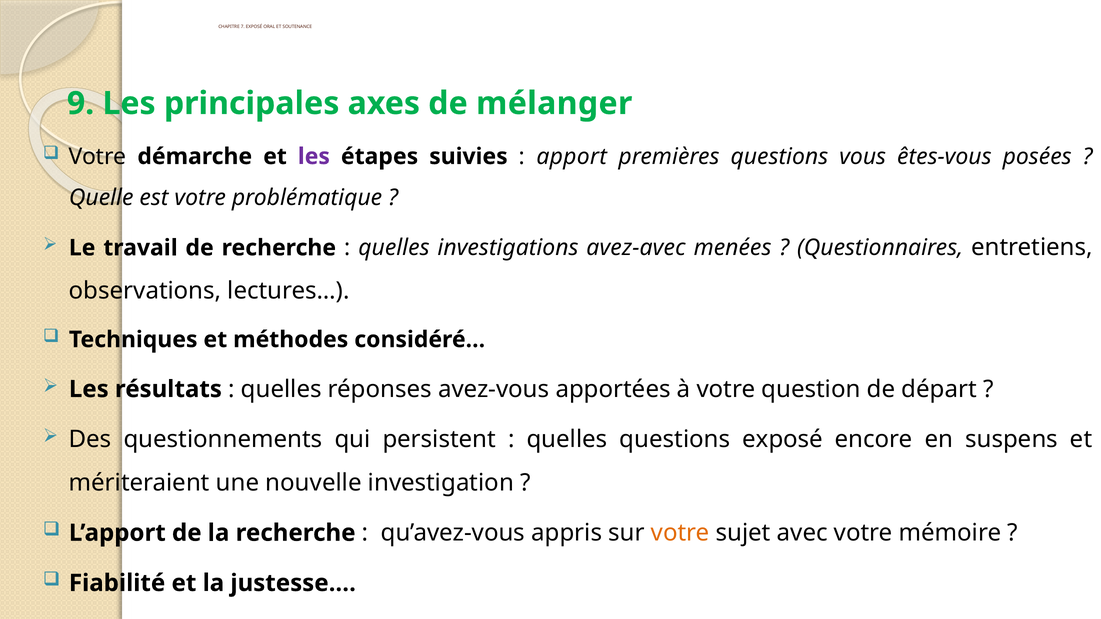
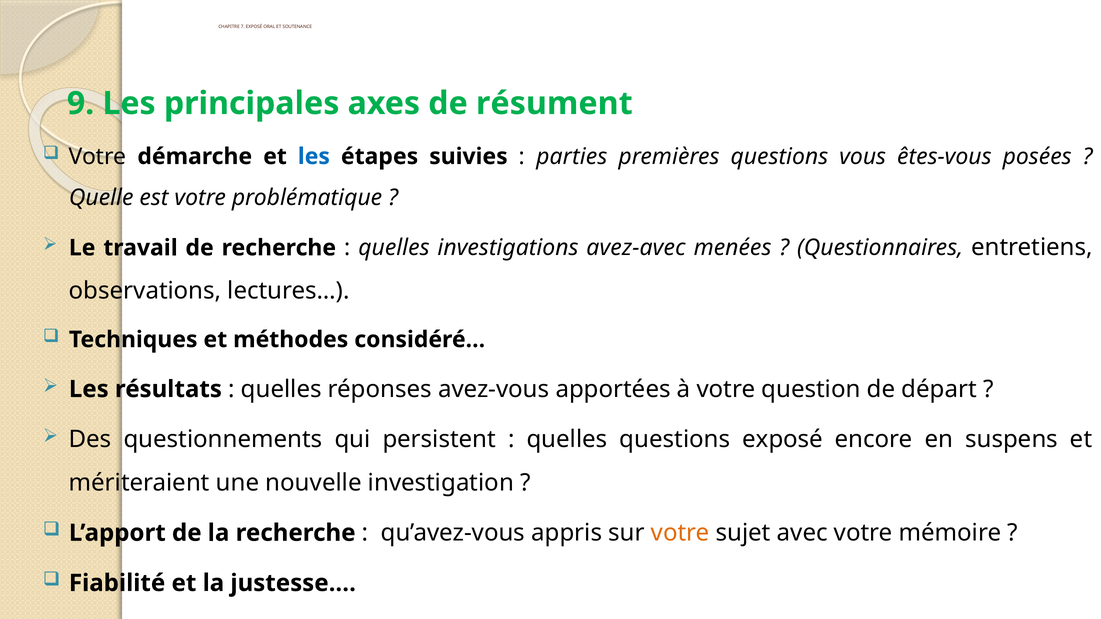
mélanger: mélanger -> résument
les at (314, 157) colour: purple -> blue
apport: apport -> parties
